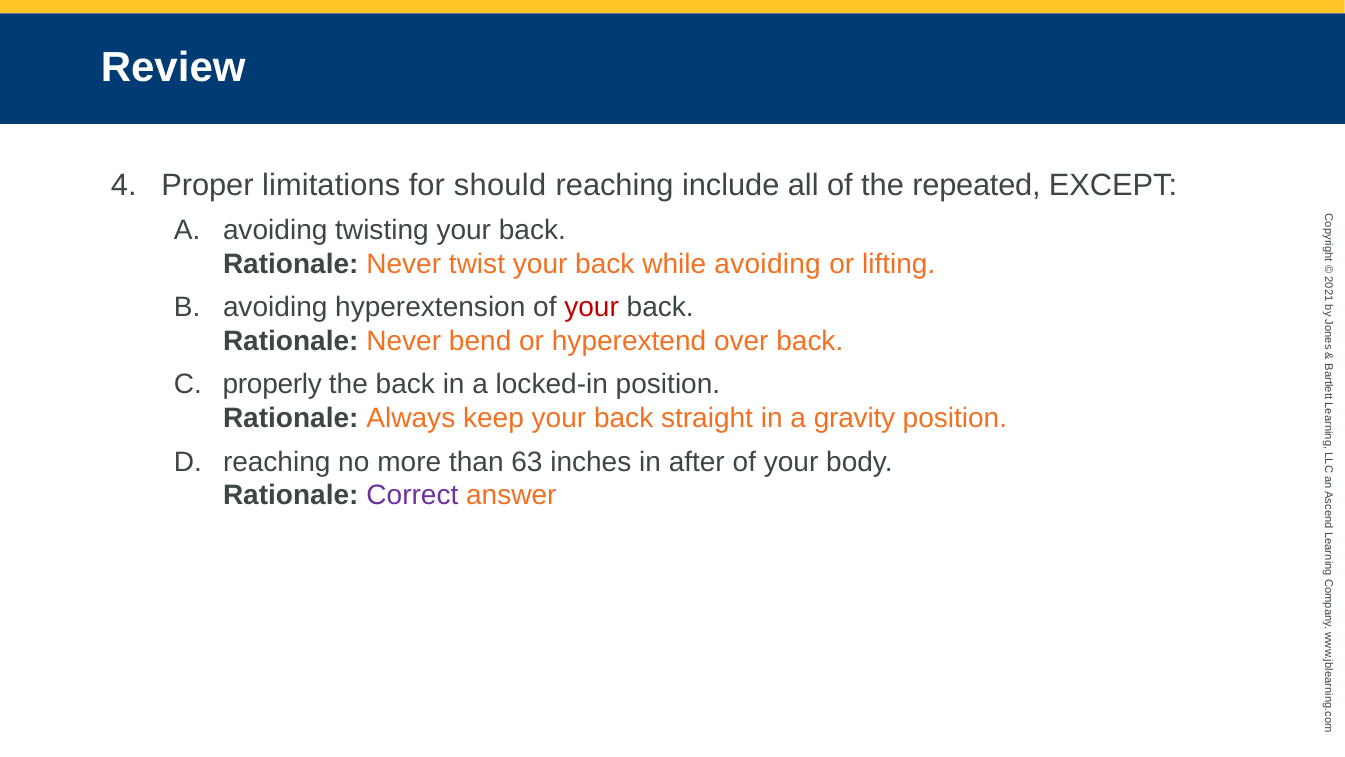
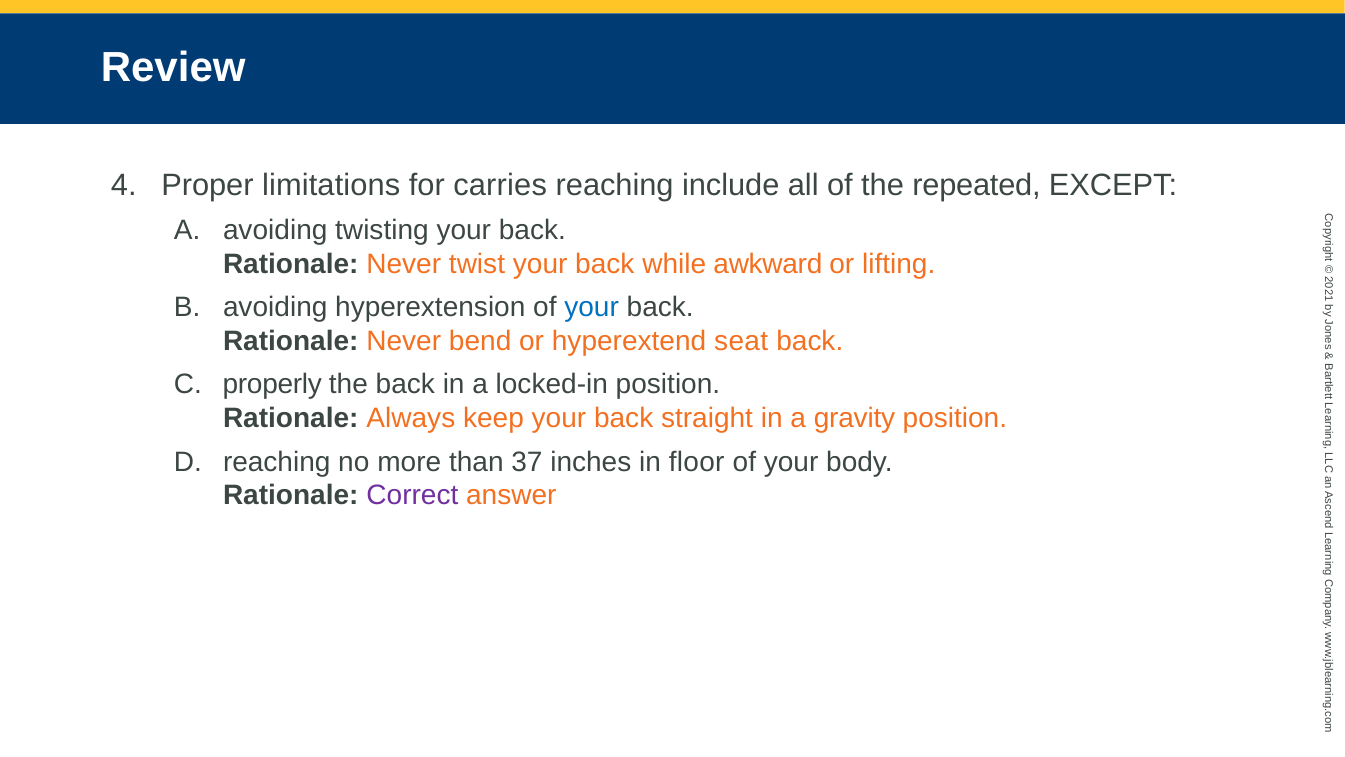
should: should -> carries
while avoiding: avoiding -> awkward
your at (592, 307) colour: red -> blue
over: over -> seat
63: 63 -> 37
after: after -> floor
